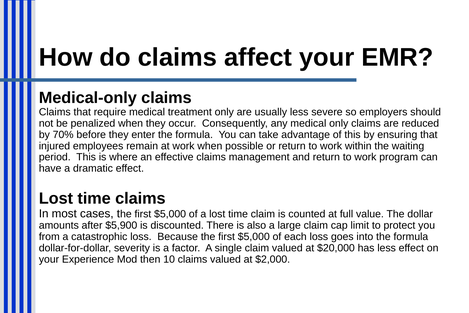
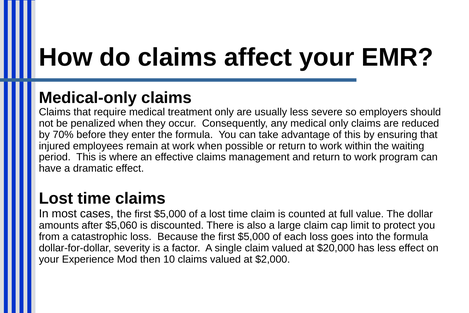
$5,900: $5,900 -> $5,060
